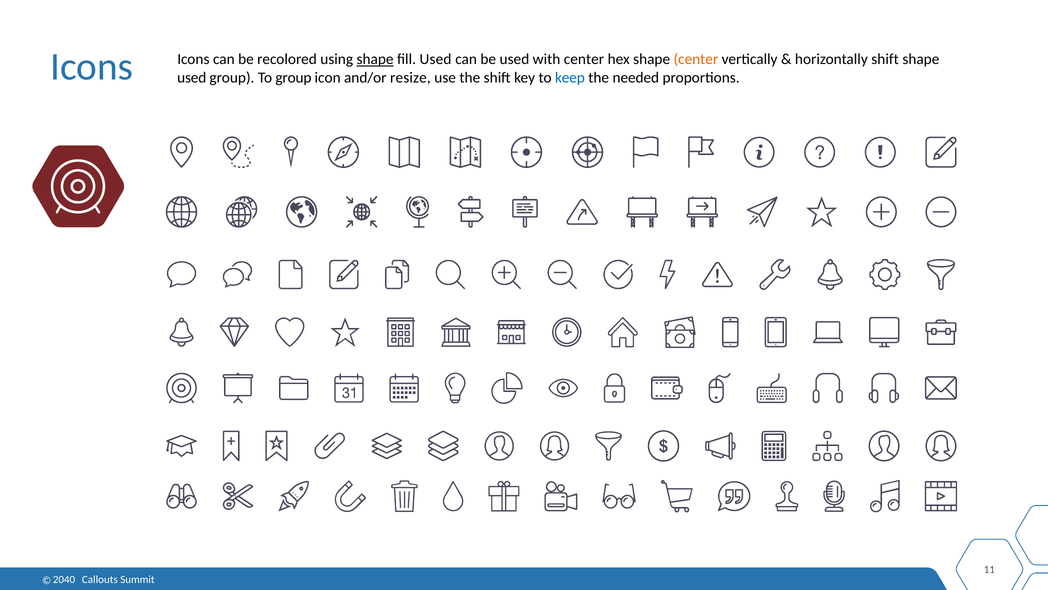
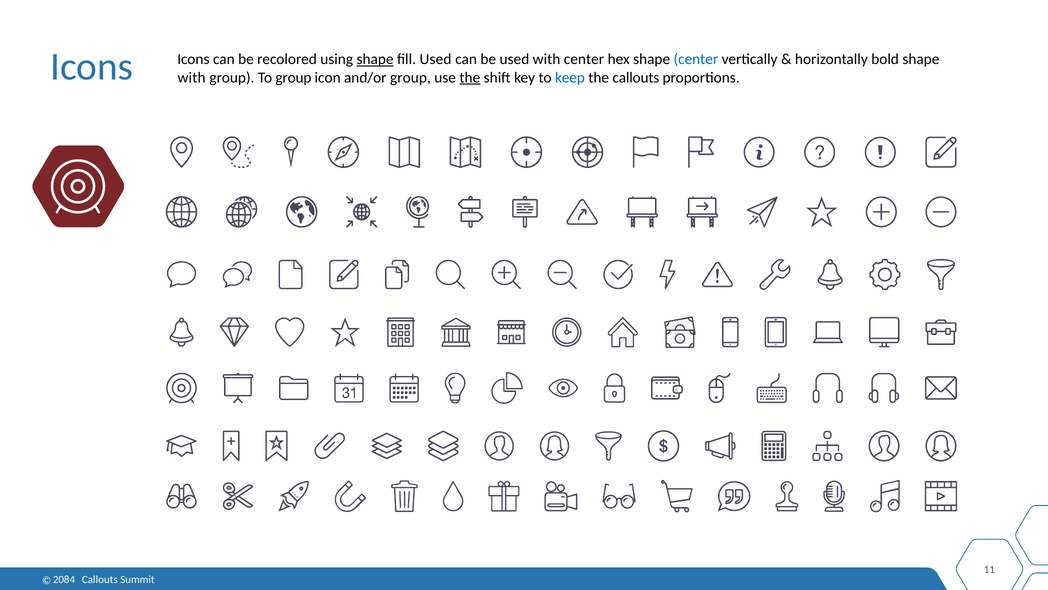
center at (696, 59) colour: orange -> blue
horizontally shift: shift -> bold
used at (192, 78): used -> with
and/or resize: resize -> group
the at (470, 78) underline: none -> present
the needed: needed -> callouts
2040: 2040 -> 2084
